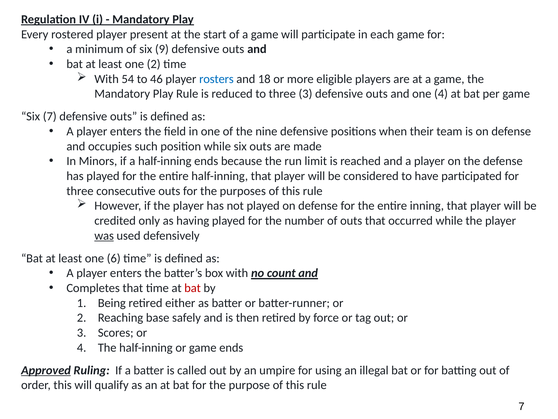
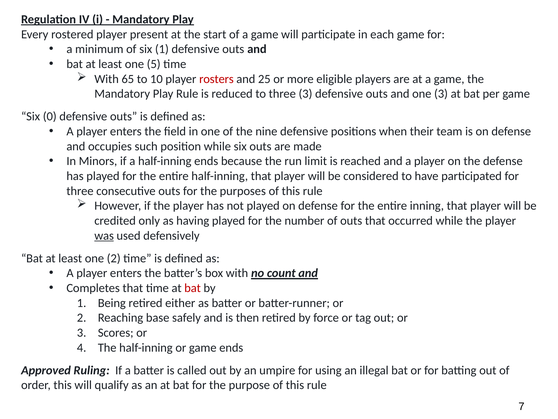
six 9: 9 -> 1
one 2: 2 -> 5
54: 54 -> 65
46: 46 -> 10
rosters colour: blue -> red
18: 18 -> 25
one 4: 4 -> 3
Six 7: 7 -> 0
one 6: 6 -> 2
Approved underline: present -> none
